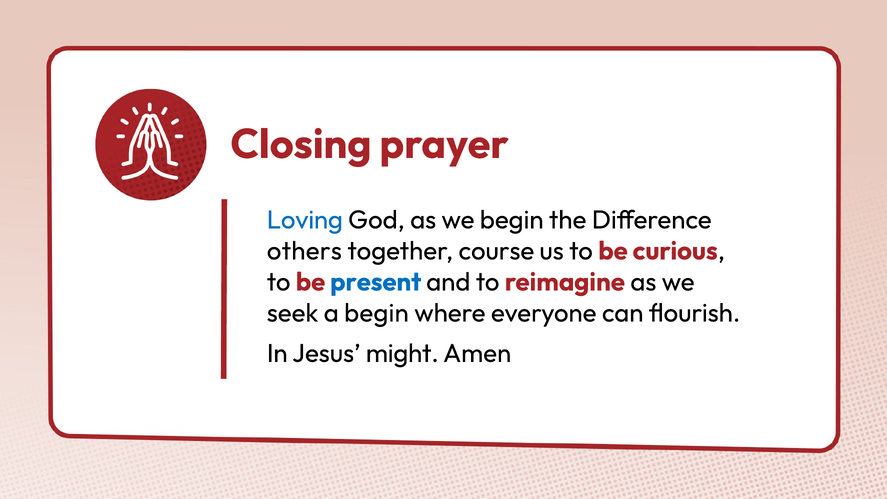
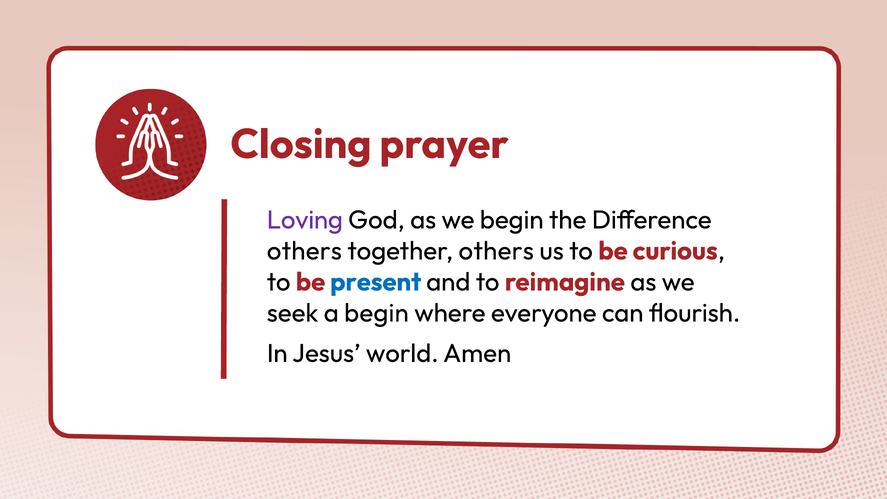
Loving colour: blue -> purple
together course: course -> others
might: might -> world
